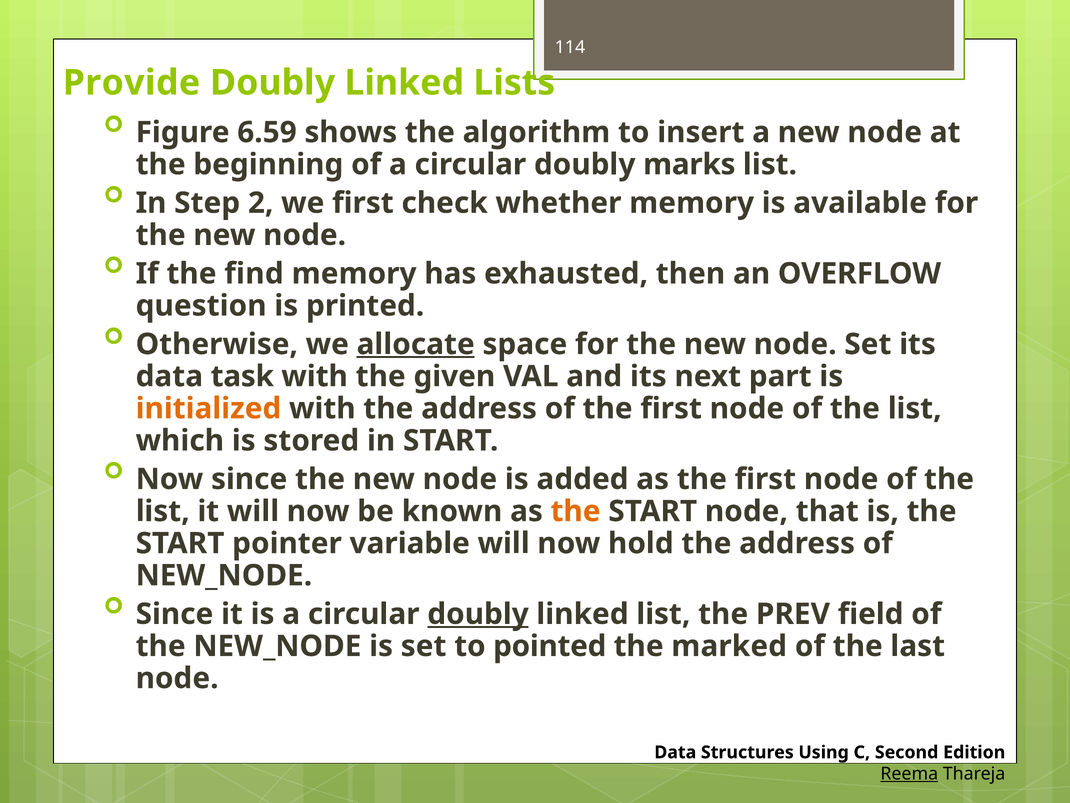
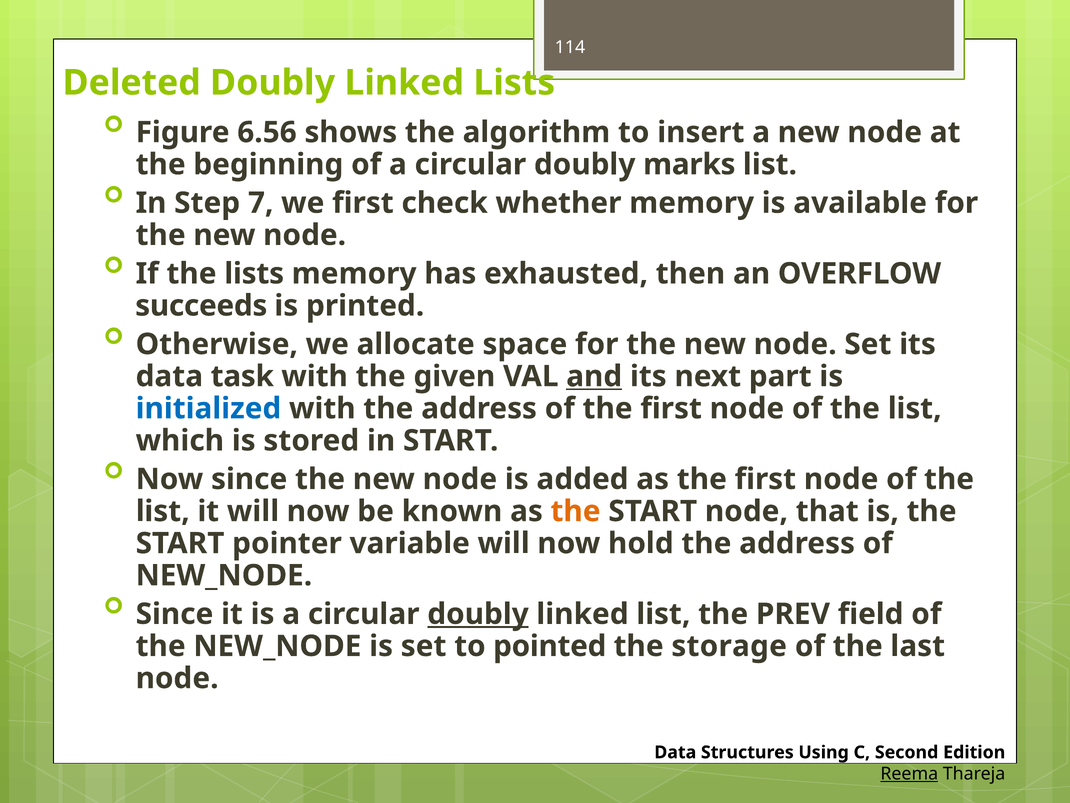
Provide: Provide -> Deleted
6.59: 6.59 -> 6.56
2: 2 -> 7
the find: find -> lists
question: question -> succeeds
allocate underline: present -> none
and underline: none -> present
initialized colour: orange -> blue
marked: marked -> storage
